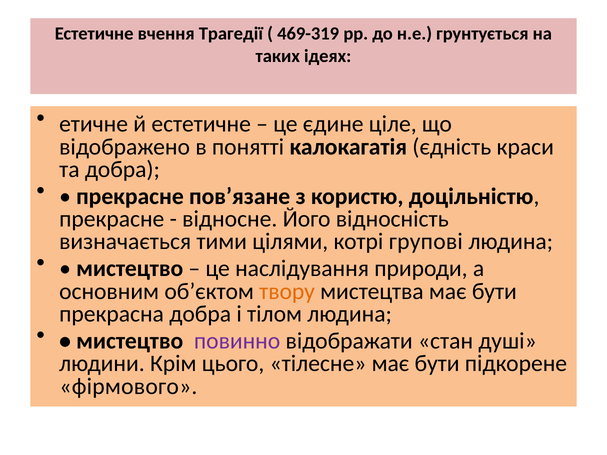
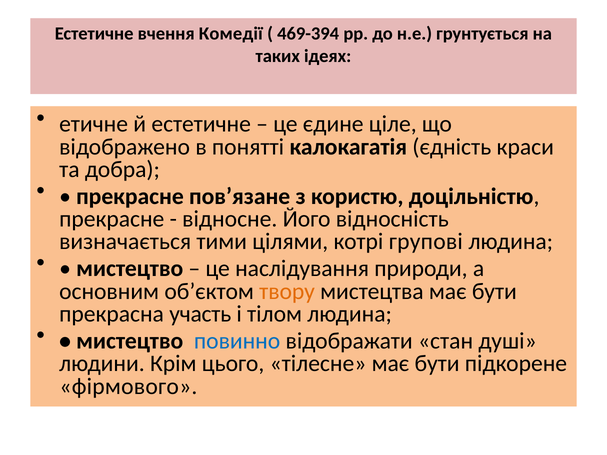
Трагедії: Трагедії -> Комедії
469-319: 469-319 -> 469-394
прекрасна добра: добра -> участь
повинно colour: purple -> blue
